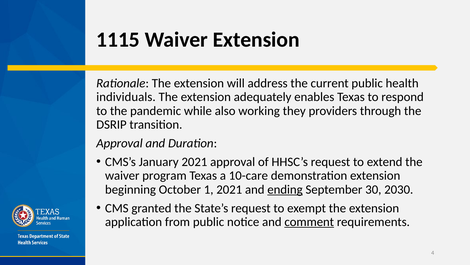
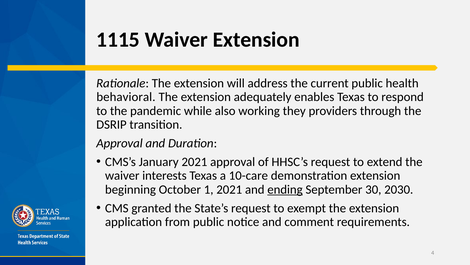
individuals: individuals -> behavioral
program: program -> interests
comment underline: present -> none
